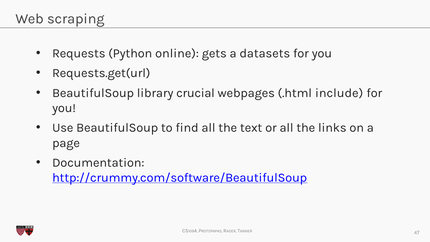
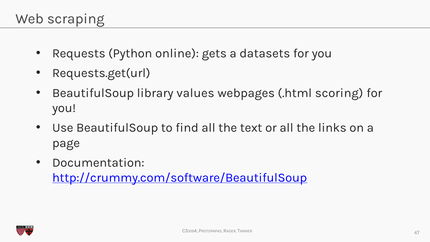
crucial: crucial -> values
include: include -> scoring
